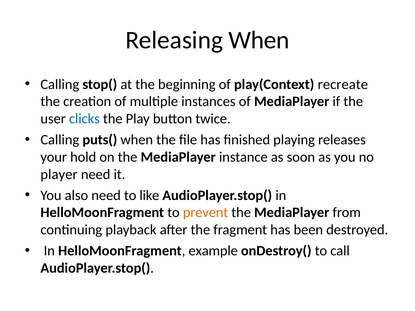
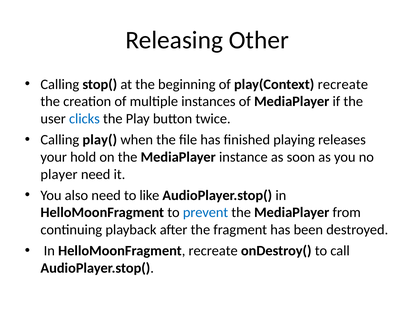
Releasing When: When -> Other
puts(: puts( -> play(
prevent colour: orange -> blue
HelloMoonFragment example: example -> recreate
